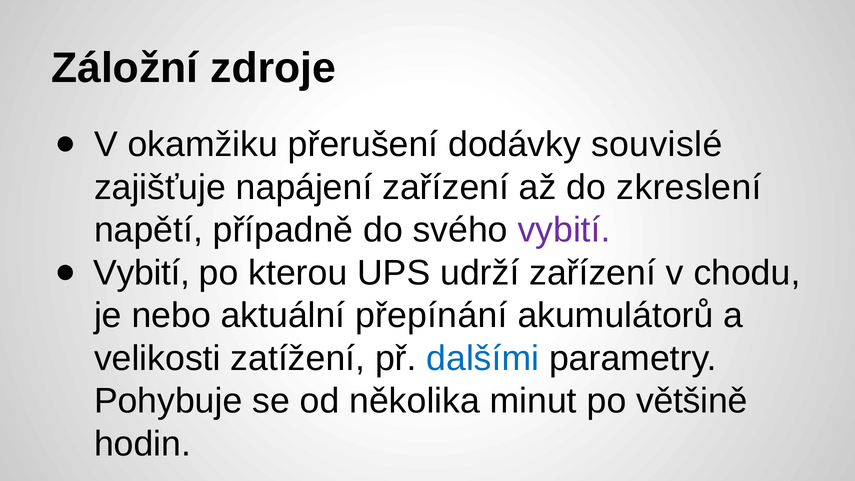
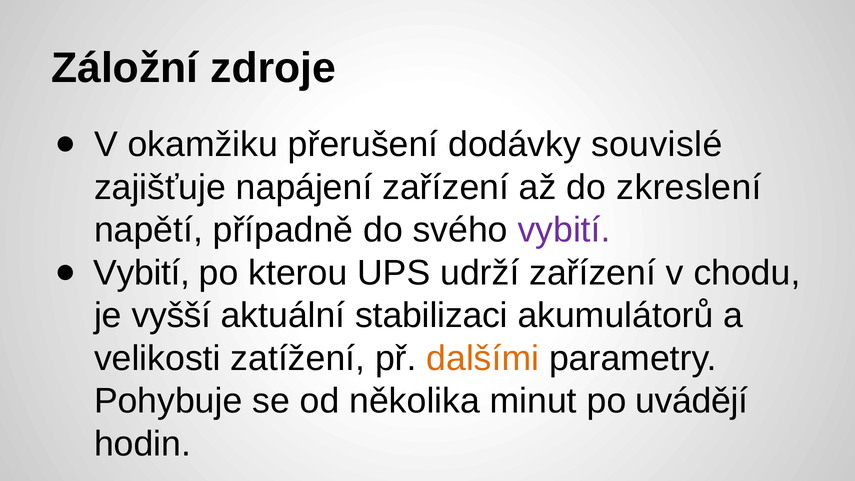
nebo: nebo -> vyšší
přepínání: přepínání -> stabilizaci
dalšími colour: blue -> orange
většině: většině -> uvádějí
